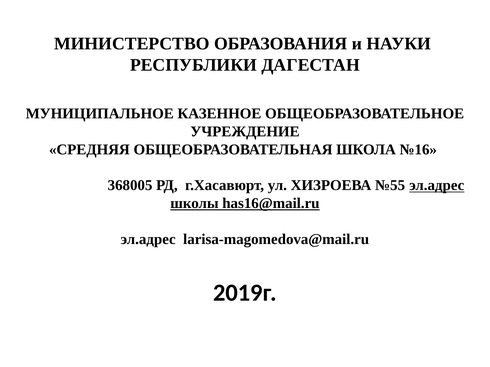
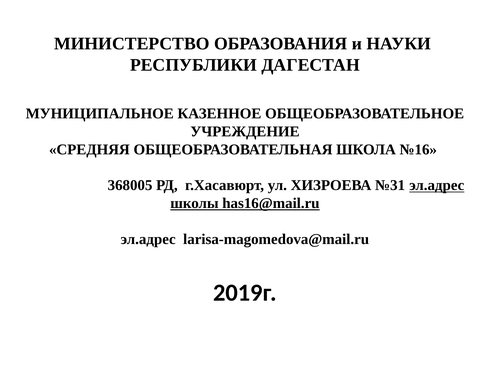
№55: №55 -> №31
